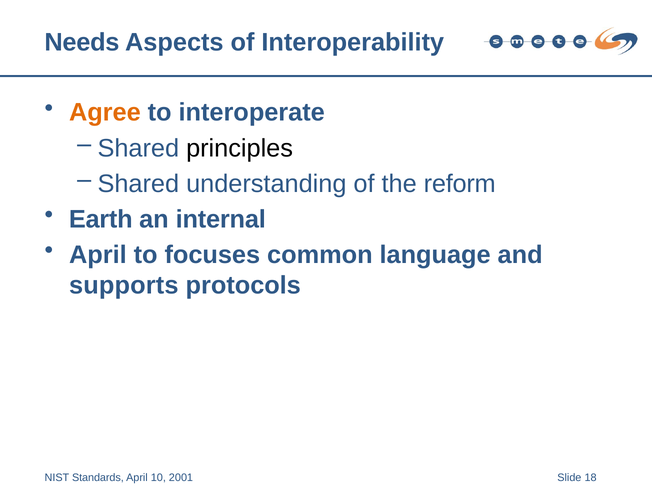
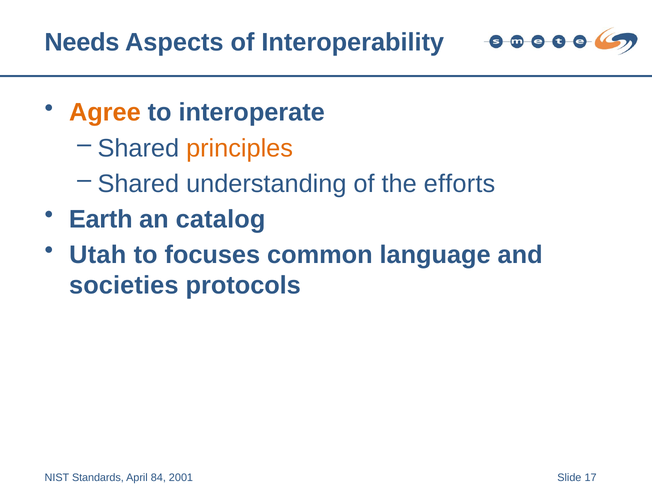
principles colour: black -> orange
reform: reform -> efforts
internal: internal -> catalog
April at (98, 255): April -> Utah
supports: supports -> societies
10: 10 -> 84
18: 18 -> 17
